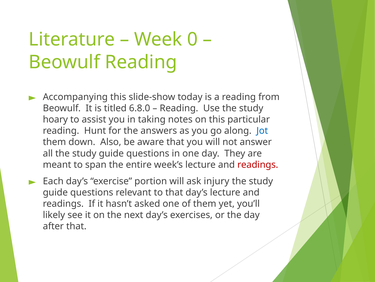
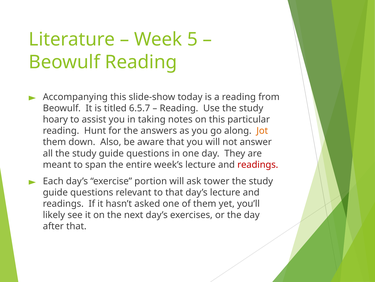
0: 0 -> 5
6.8.0: 6.8.0 -> 6.5.7
Jot colour: blue -> orange
injury: injury -> tower
